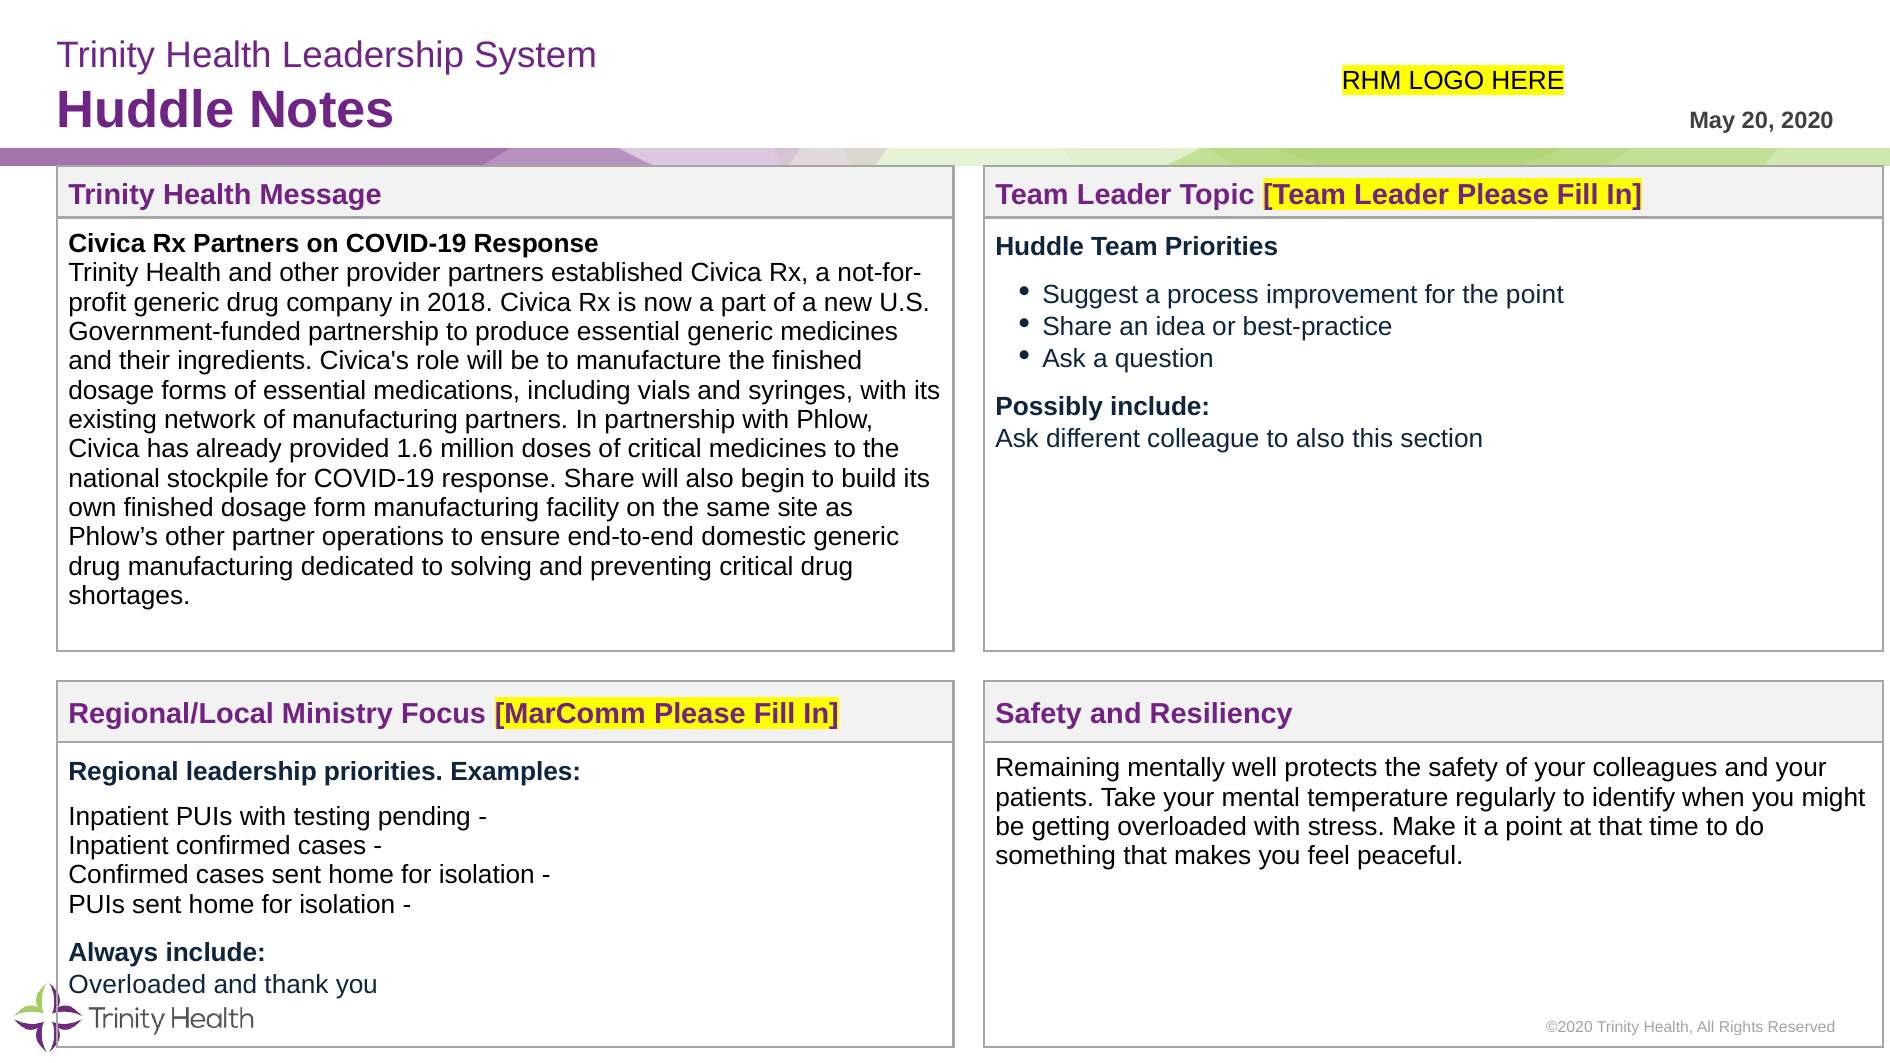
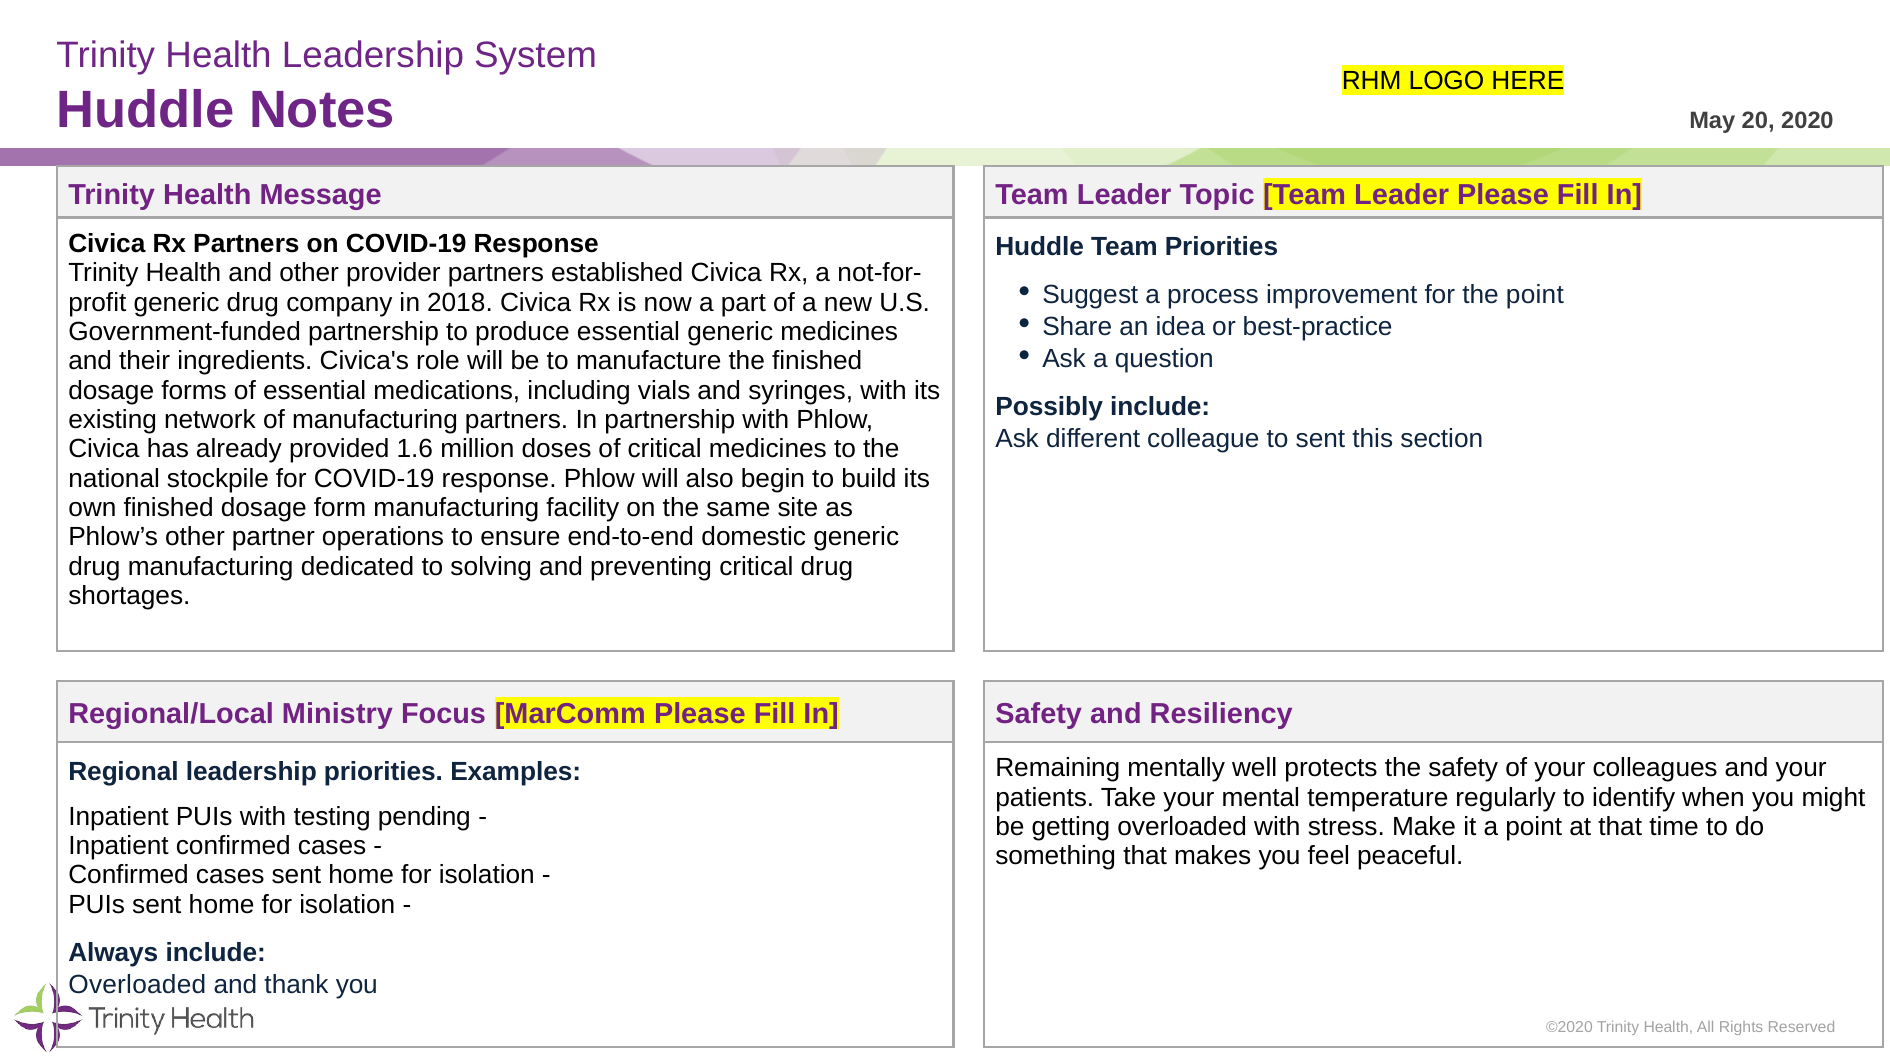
to also: also -> sent
response Share: Share -> Phlow
